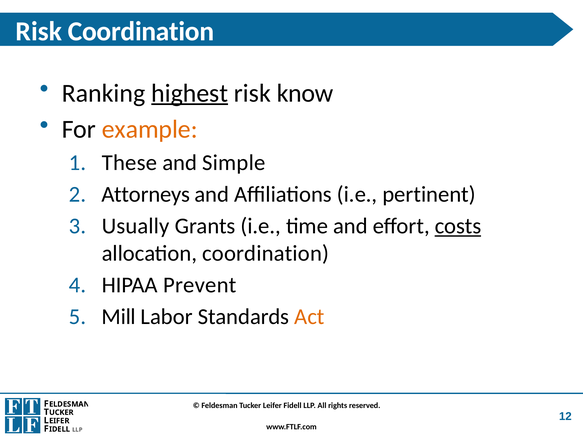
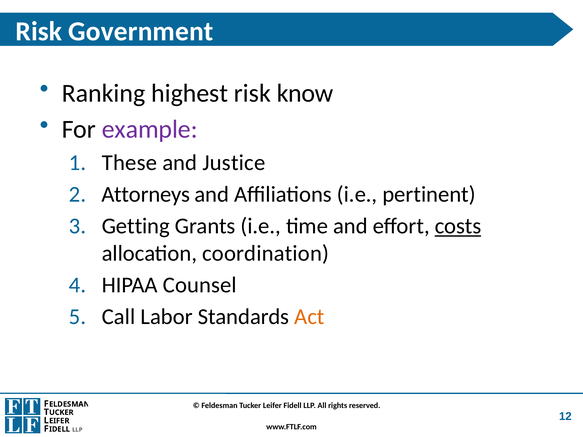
Risk Coordination: Coordination -> Government
highest underline: present -> none
example colour: orange -> purple
Simple: Simple -> Justice
Usually: Usually -> Getting
Prevent: Prevent -> Counsel
Mill: Mill -> Call
